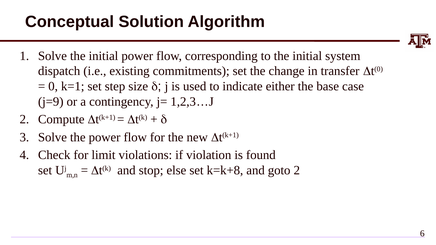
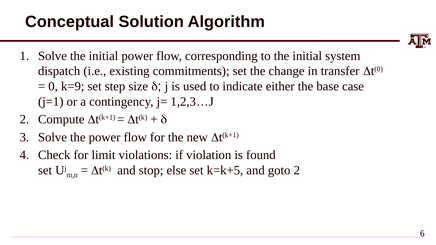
k=1: k=1 -> k=9
j=9: j=9 -> j=1
k=k+8: k=k+8 -> k=k+5
